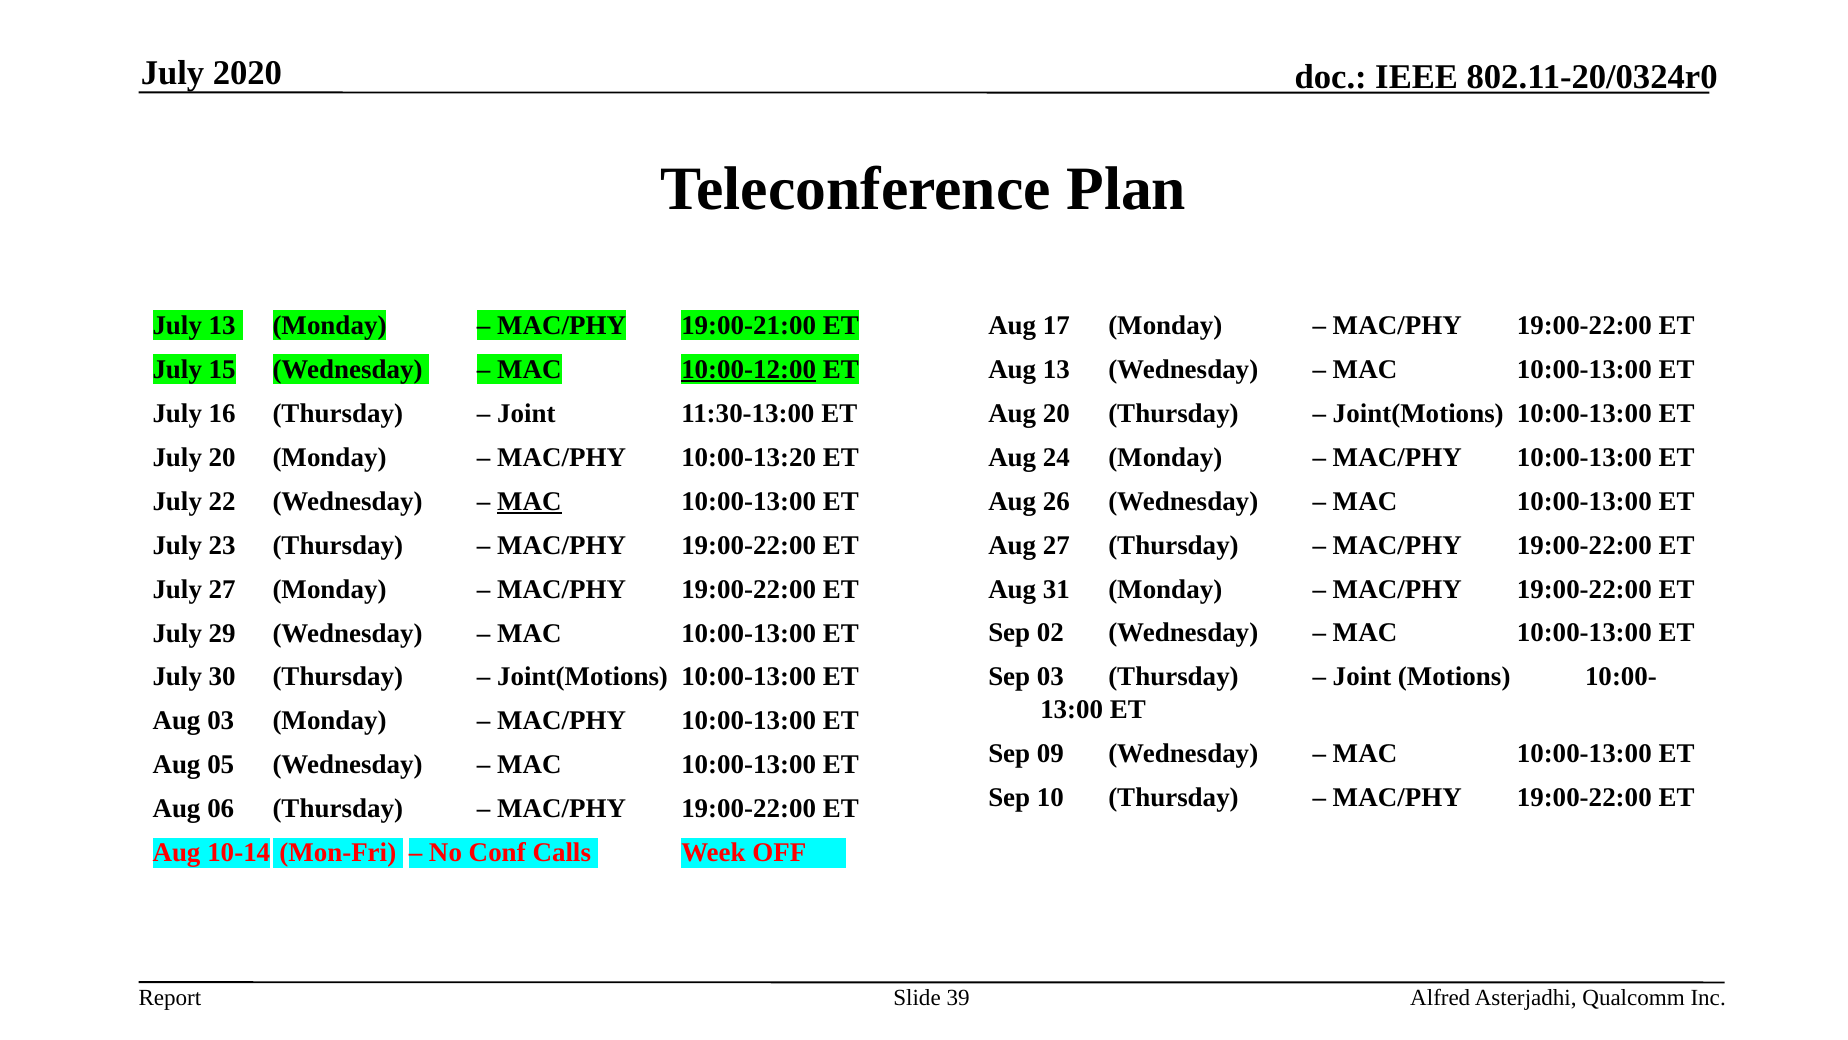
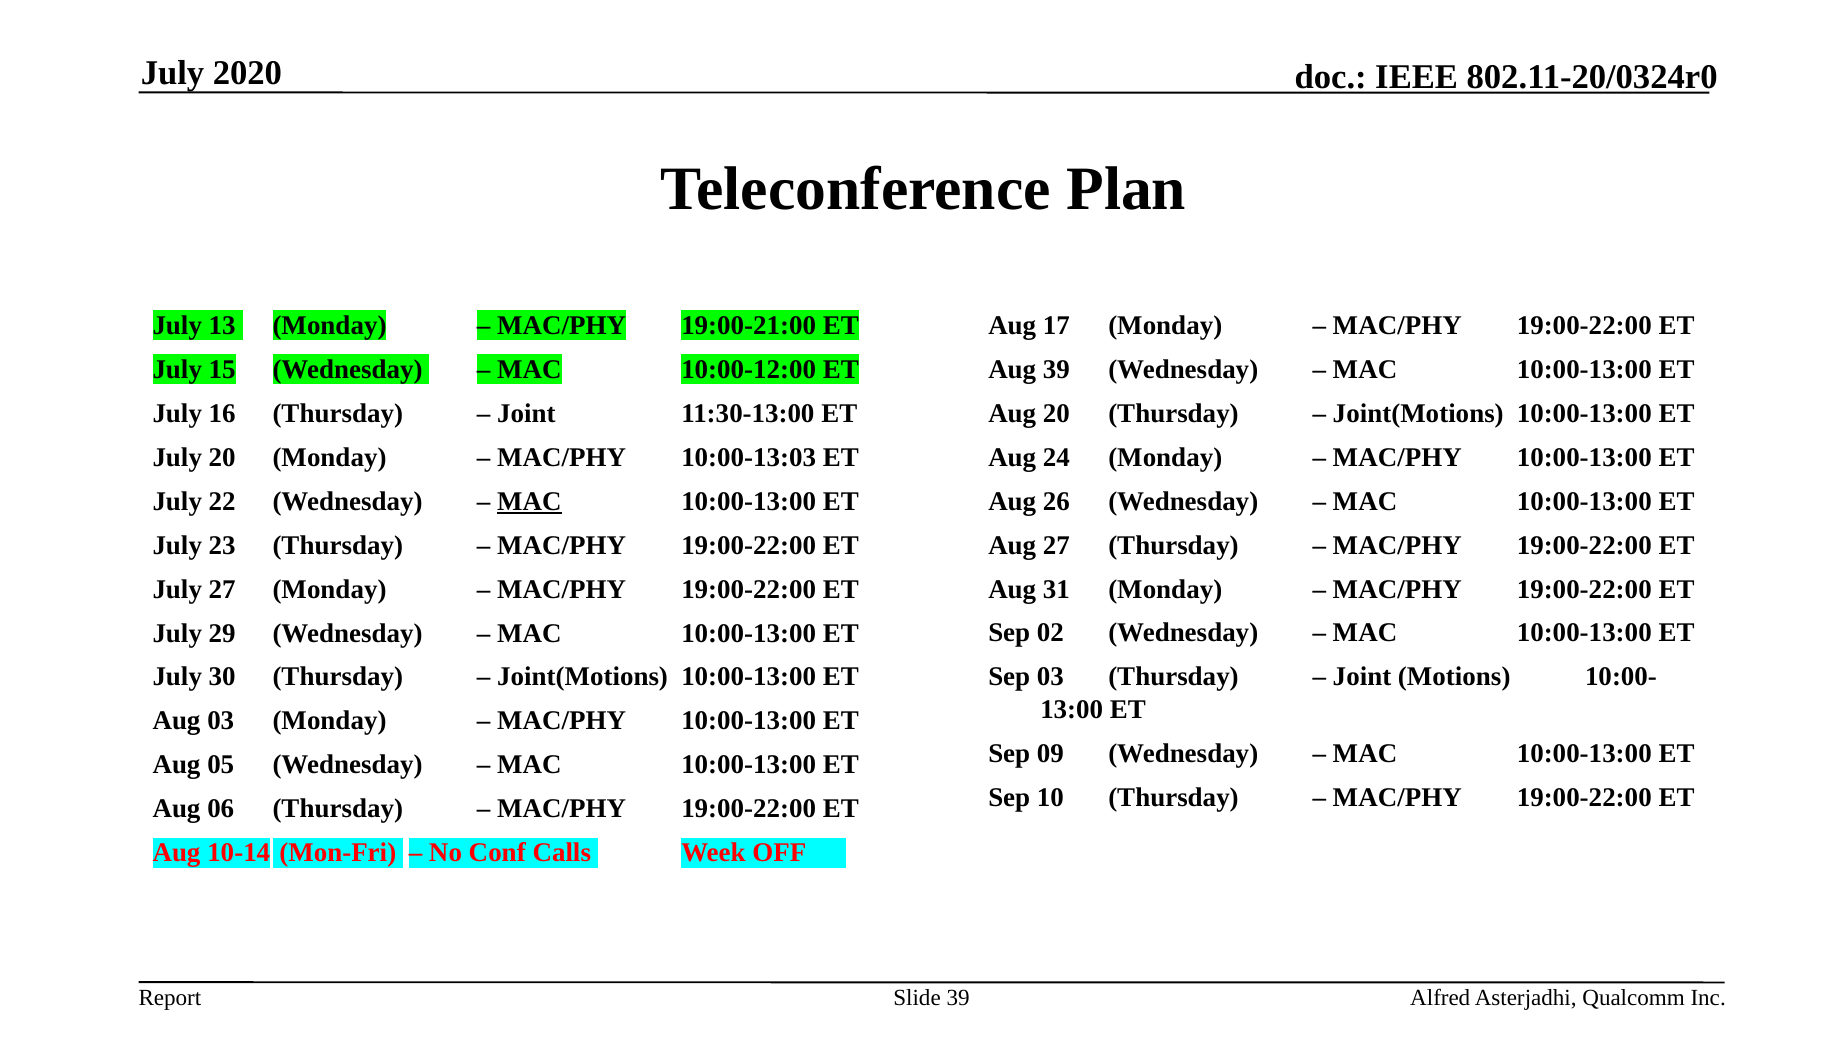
Aug 13: 13 -> 39
10:00-12:00 underline: present -> none
10:00-13:20: 10:00-13:20 -> 10:00-13:03
